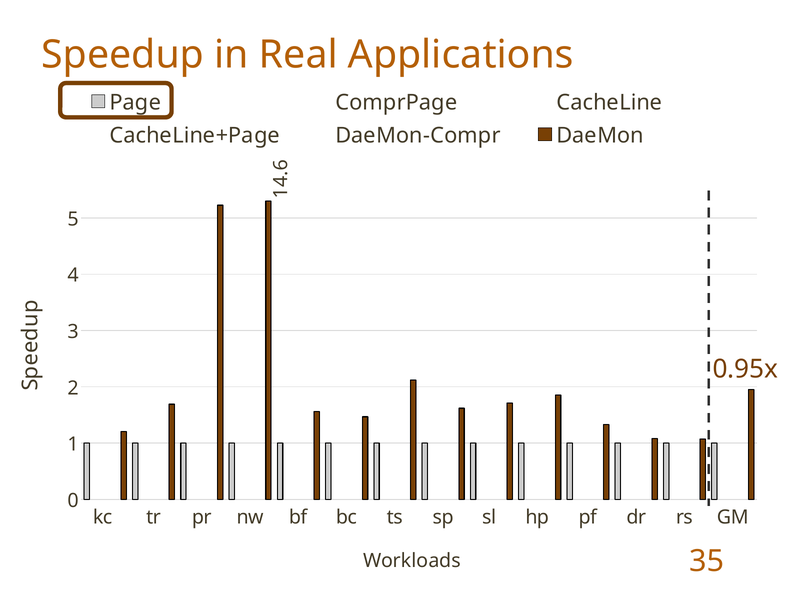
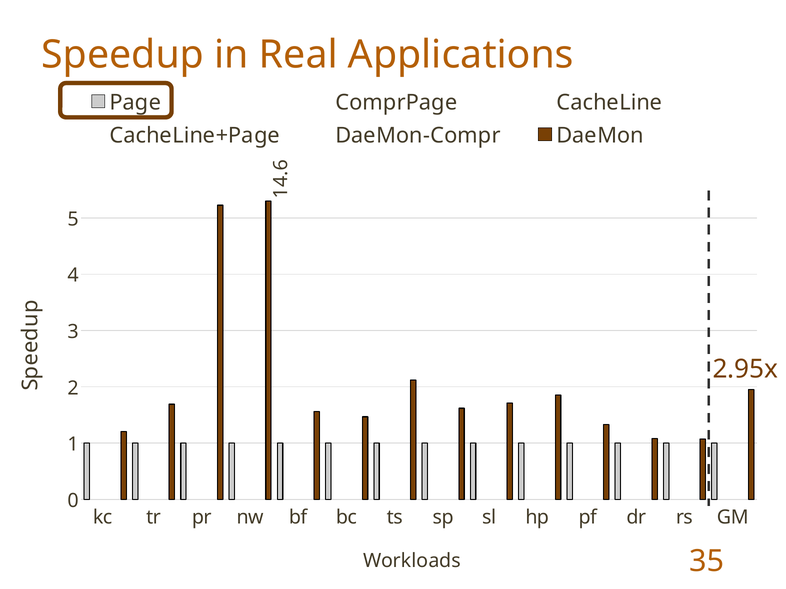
0.95x: 0.95x -> 2.95x
